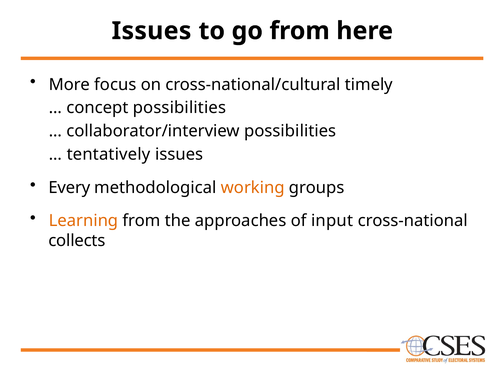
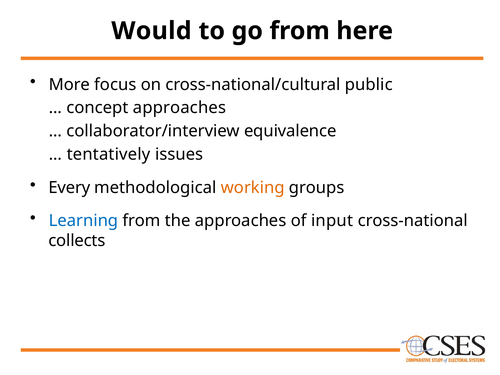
Issues at (151, 31): Issues -> Would
timely: timely -> public
concept possibilities: possibilities -> approaches
collaborator/interview possibilities: possibilities -> equivalence
Learning colour: orange -> blue
